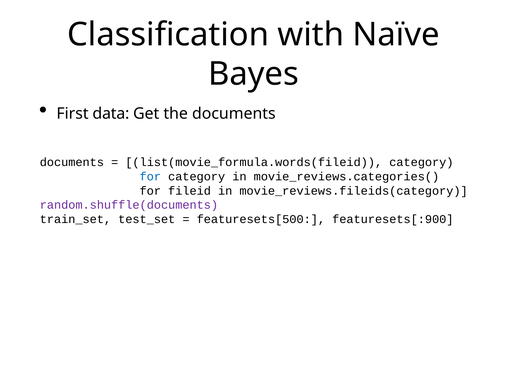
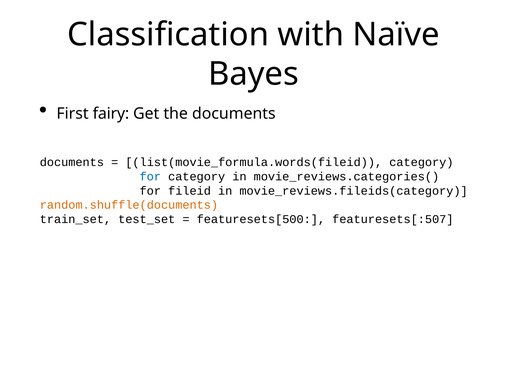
data: data -> fairy
random.shuffle(documents colour: purple -> orange
featuresets[:900: featuresets[:900 -> featuresets[:507
